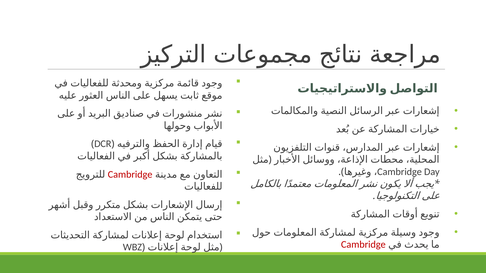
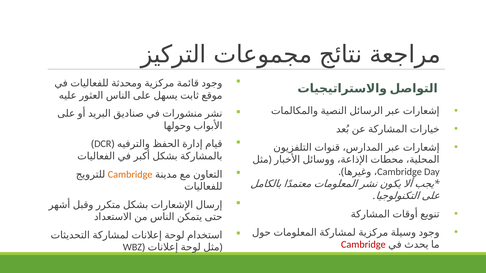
Cambridge at (130, 175) colour: red -> orange
